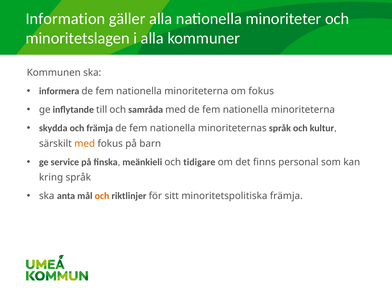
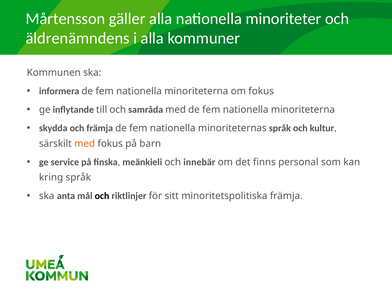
Information: Information -> Mårtensson
minoritetslagen: minoritetslagen -> äldrenämndens
tidigare: tidigare -> innebär
och at (102, 196) colour: orange -> black
